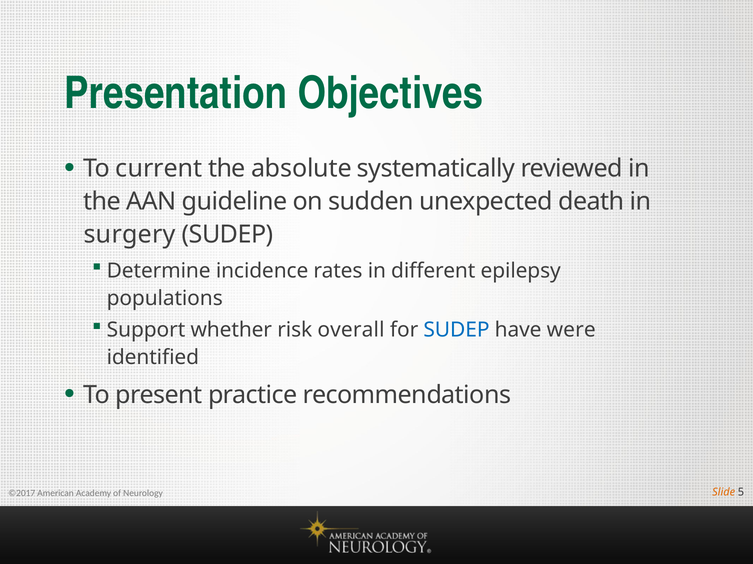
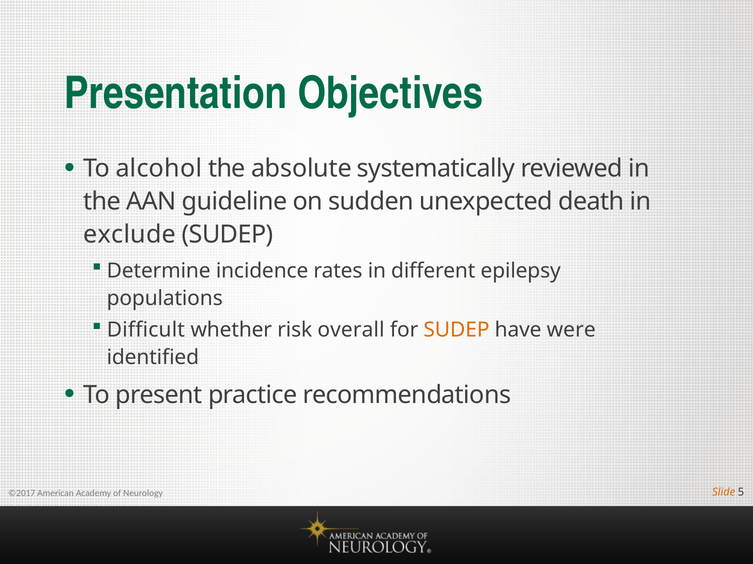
current: current -> alcohol
surgery: surgery -> exclude
Support: Support -> Difficult
SUDEP at (457, 330) colour: blue -> orange
